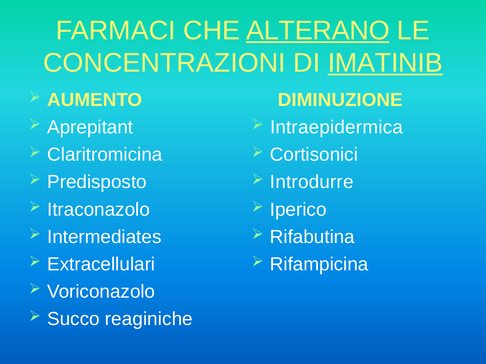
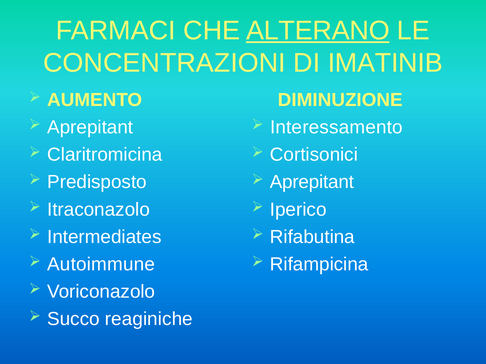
IMATINIB underline: present -> none
Intraepidermica: Intraepidermica -> Interessamento
Introdurre at (312, 182): Introdurre -> Aprepitant
Extracellulari: Extracellulari -> Autoimmune
